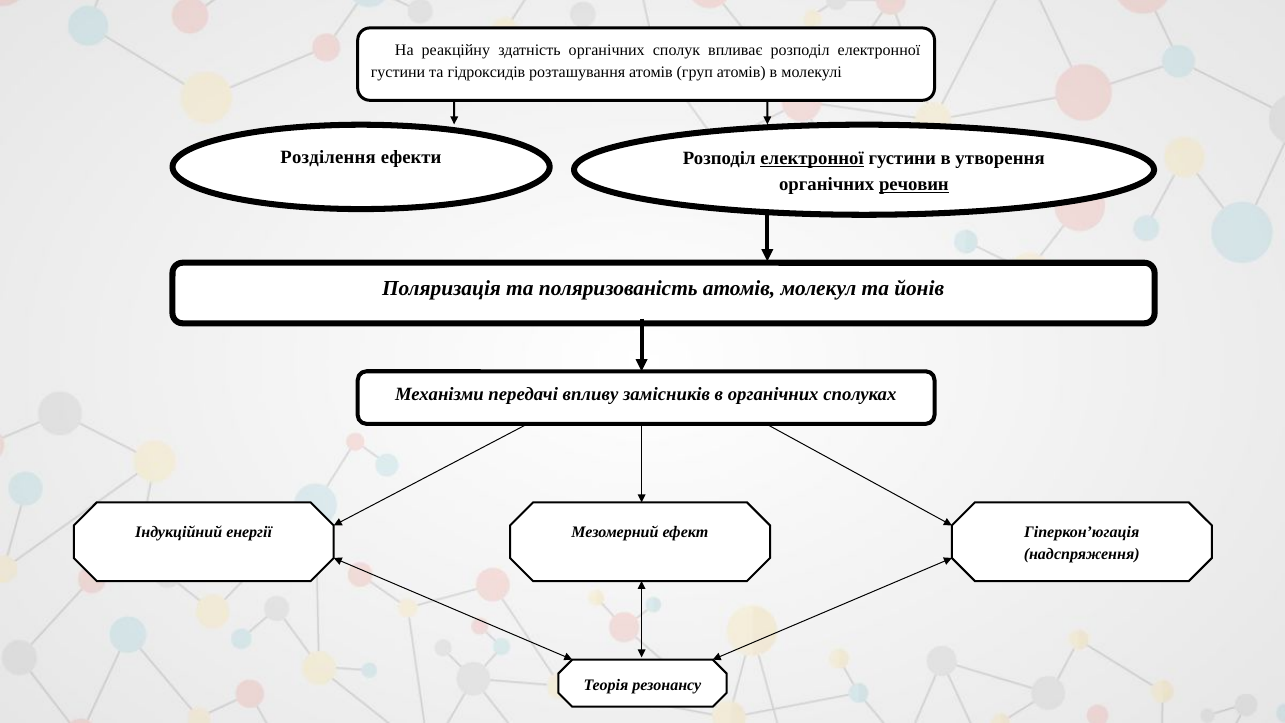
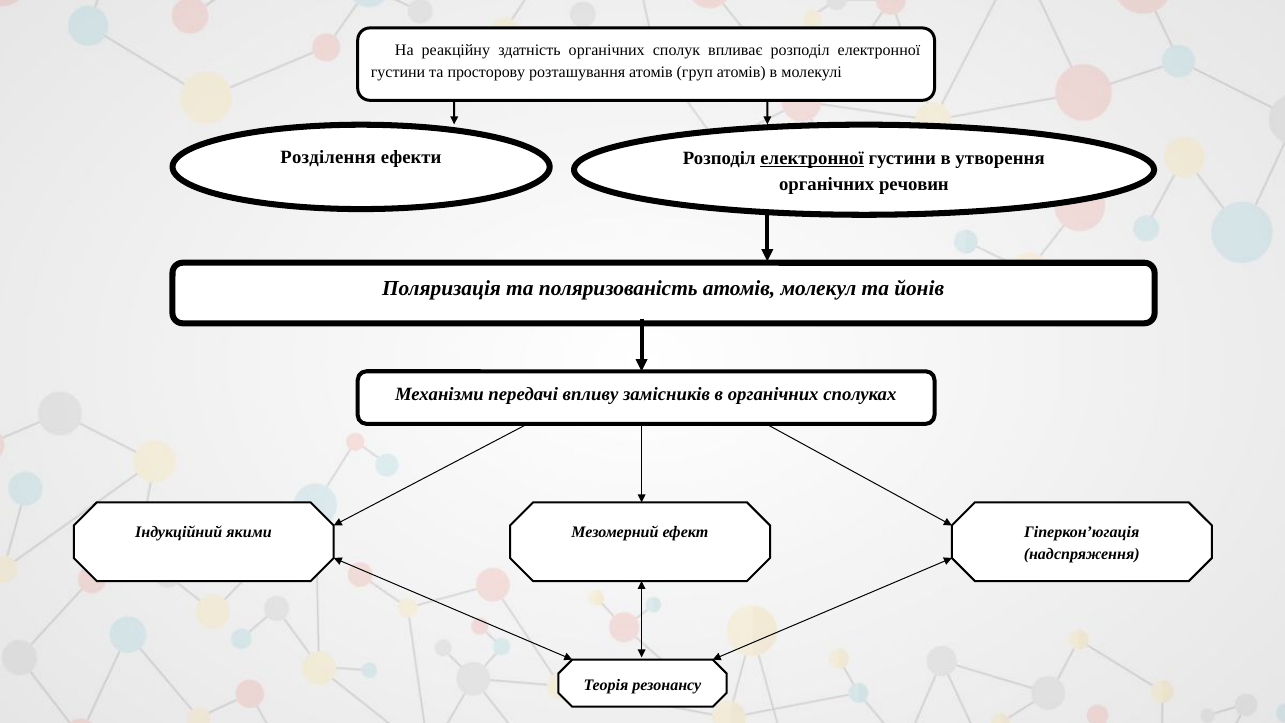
гідроксидів: гідроксидів -> просторову
речовин underline: present -> none
енергії: енергії -> якими
